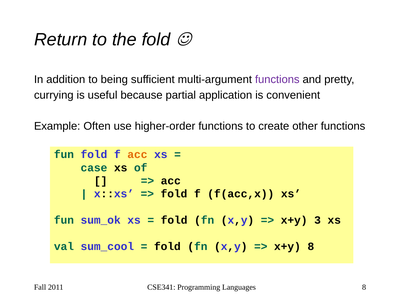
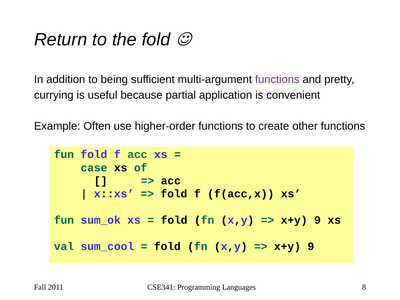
acc at (137, 155) colour: orange -> green
3 at (318, 220): 3 -> 9
8 at (311, 246): 8 -> 9
